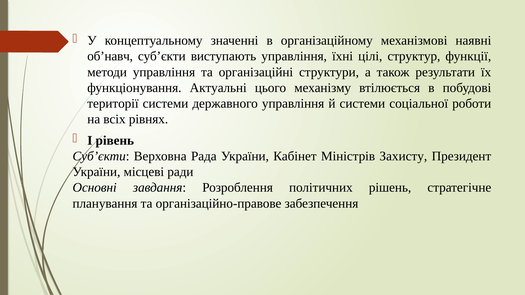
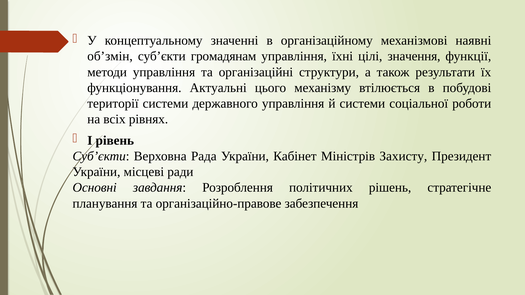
об’навч: об’навч -> об’змін
виступають: виступають -> громадянам
структур: структур -> значення
